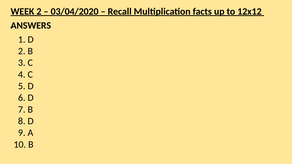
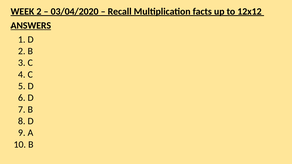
ANSWERS underline: none -> present
